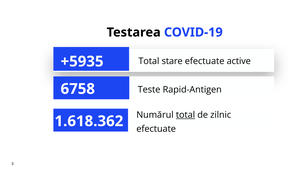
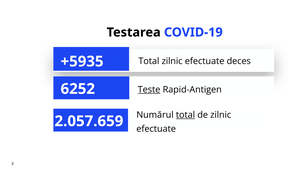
Total stare: stare -> zilnic
active: active -> deces
6758: 6758 -> 6252
Teste underline: none -> present
1.618.362: 1.618.362 -> 2.057.659
